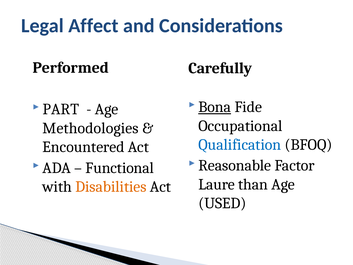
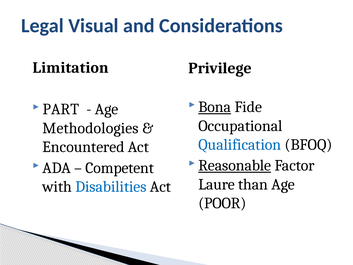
Affect: Affect -> Visual
Performed: Performed -> Limitation
Carefully: Carefully -> Privilege
Reasonable underline: none -> present
Functional: Functional -> Competent
Disabilities colour: orange -> blue
USED: USED -> POOR
